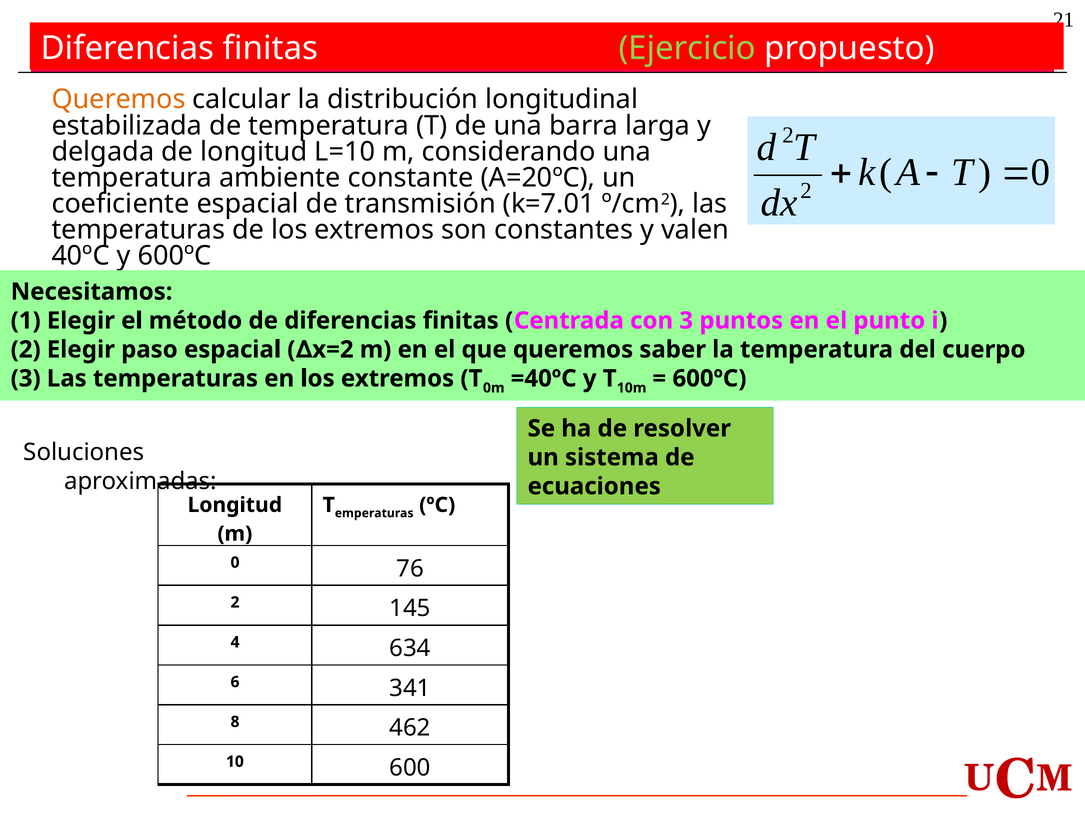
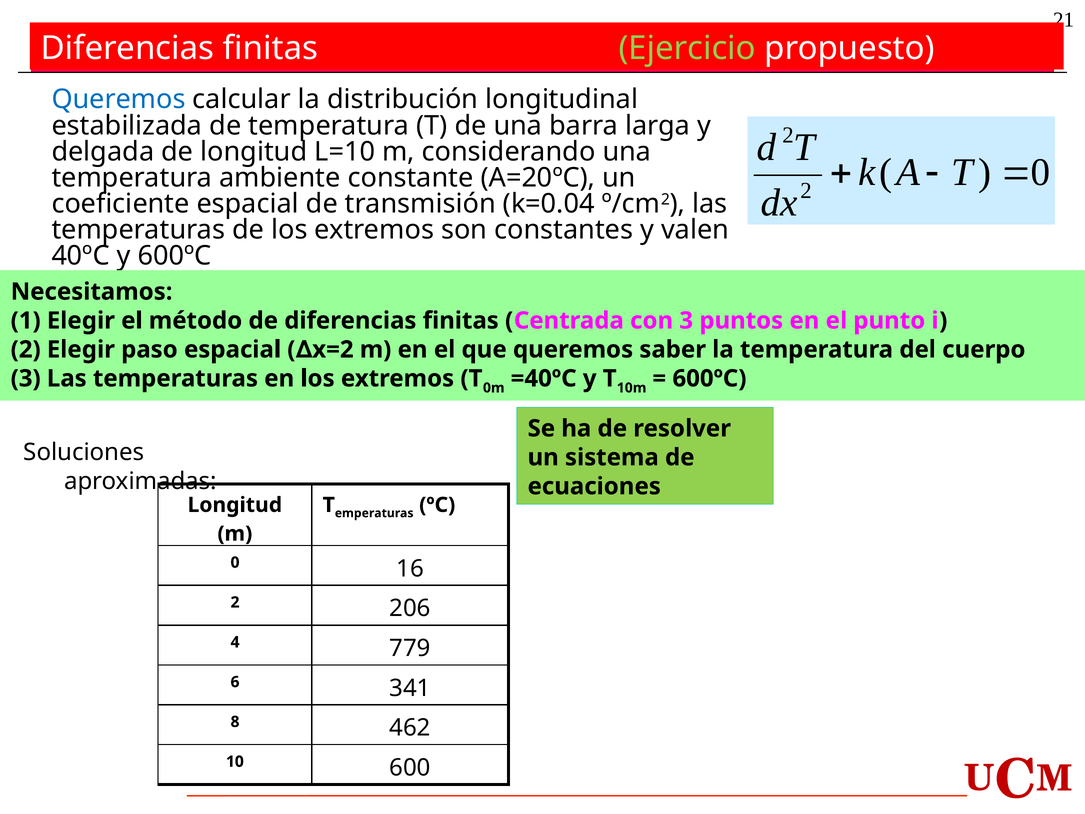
Queremos at (119, 99) colour: orange -> blue
k=7.01: k=7.01 -> k=0.04
76: 76 -> 16
145: 145 -> 206
634: 634 -> 779
